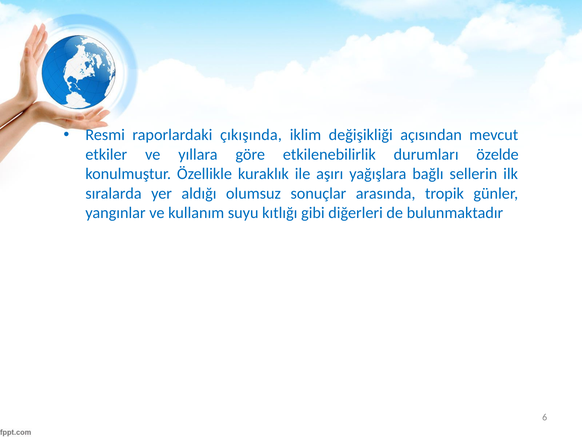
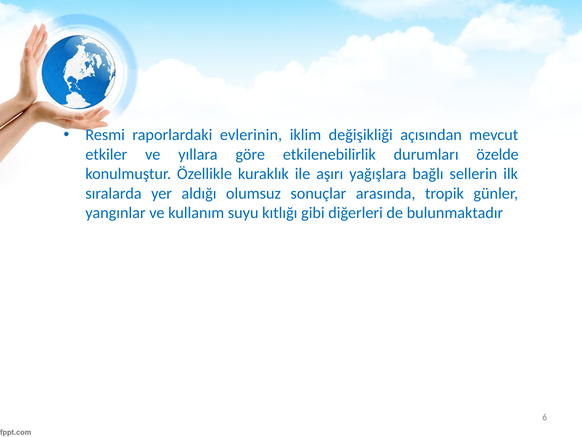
çıkışında: çıkışında -> evlerinin
